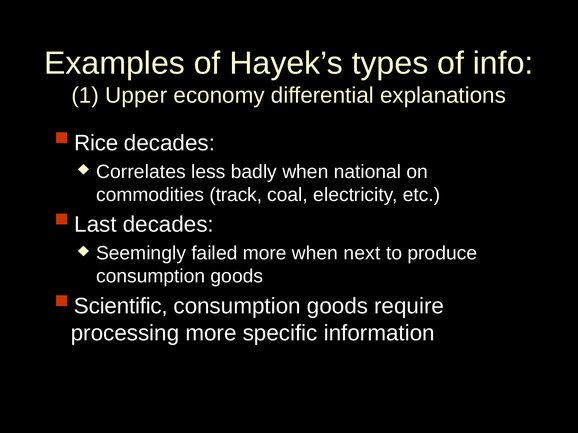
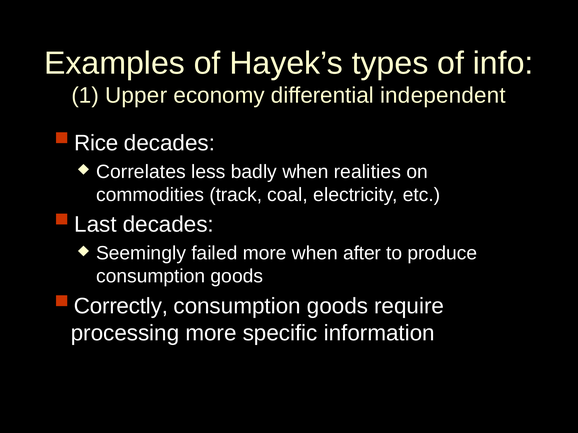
explanations: explanations -> independent
national: national -> realities
next: next -> after
Scientific: Scientific -> Correctly
